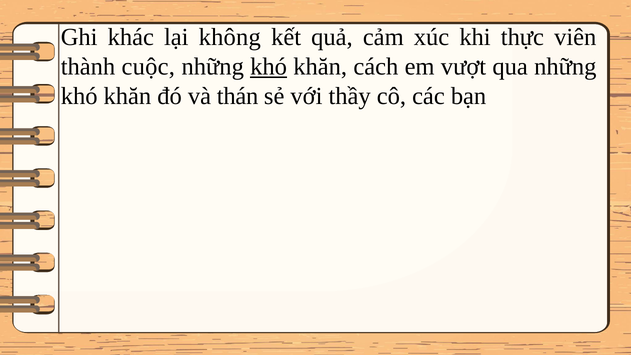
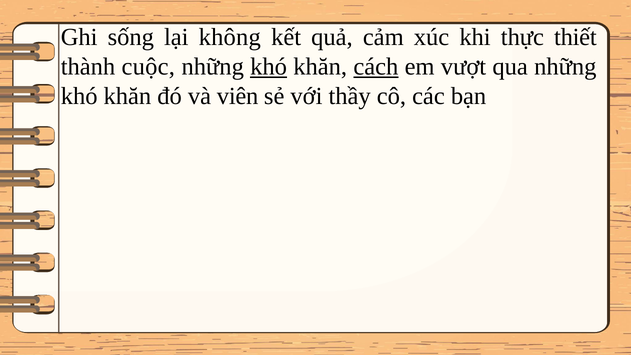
khác: khác -> sống
viên: viên -> thiết
cách underline: none -> present
thán: thán -> viên
